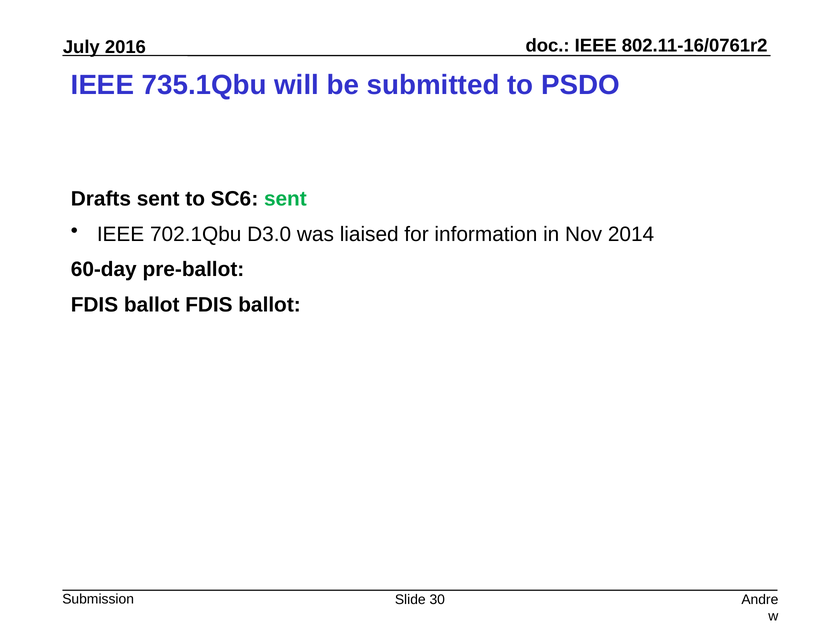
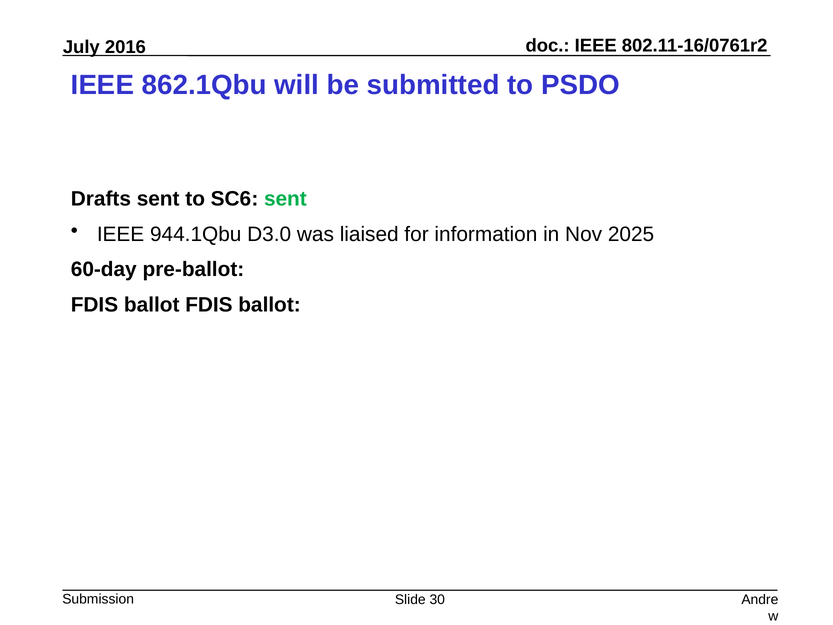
735.1Qbu: 735.1Qbu -> 862.1Qbu
702.1Qbu: 702.1Qbu -> 944.1Qbu
2014: 2014 -> 2025
